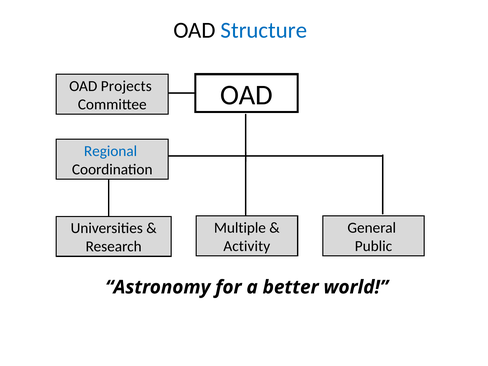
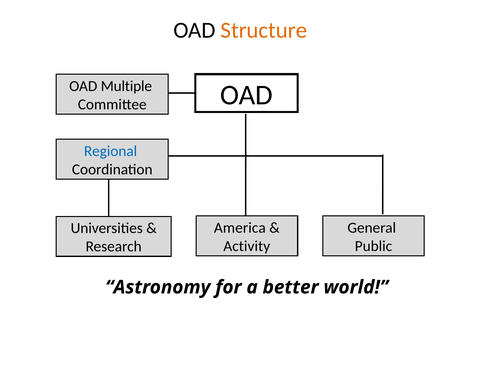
Structure colour: blue -> orange
Projects: Projects -> Multiple
Multiple: Multiple -> America
